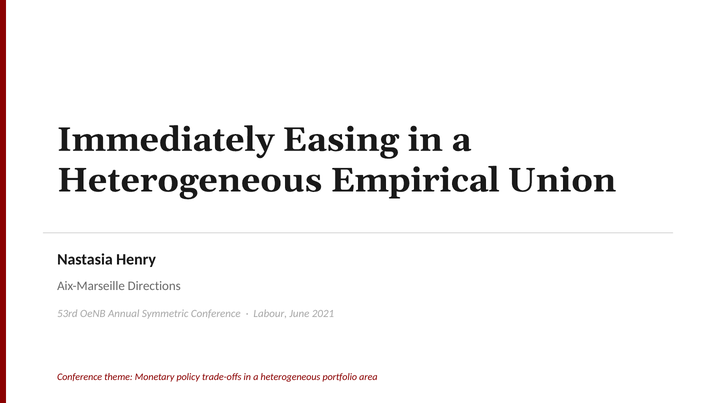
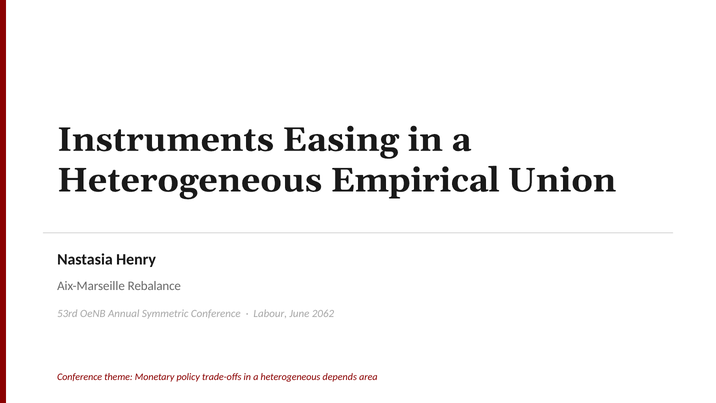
Immediately: Immediately -> Instruments
Directions: Directions -> Rebalance
2021: 2021 -> 2062
portfolio: portfolio -> depends
